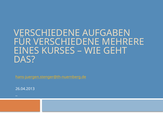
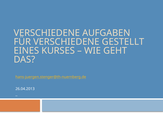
MEHRERE: MEHRERE -> GESTELLT
